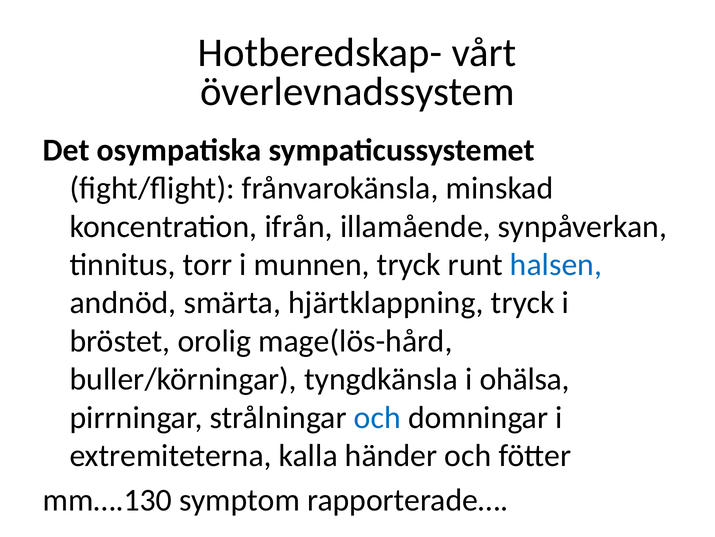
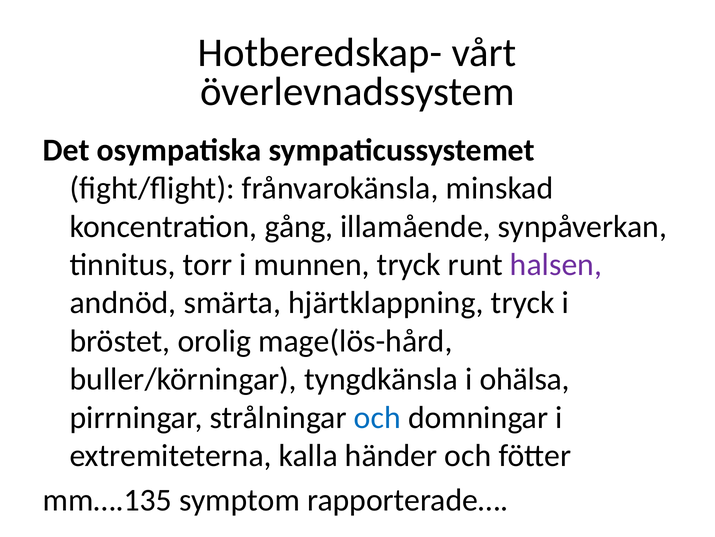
ifrån: ifrån -> gång
halsen colour: blue -> purple
mm….130: mm….130 -> mm….135
